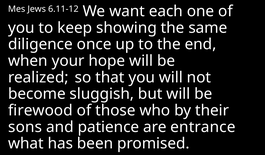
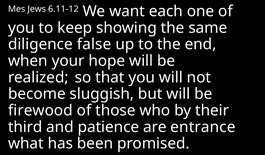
once: once -> false
sons: sons -> third
